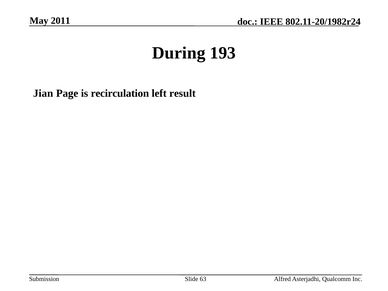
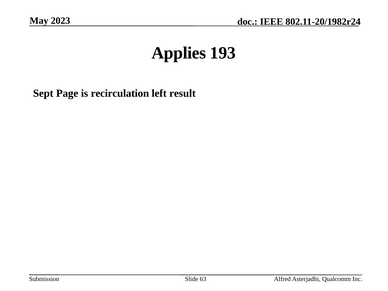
2011: 2011 -> 2023
During: During -> Applies
Jian: Jian -> Sept
